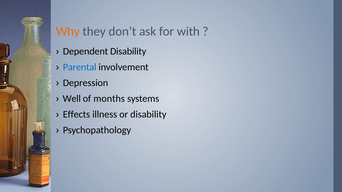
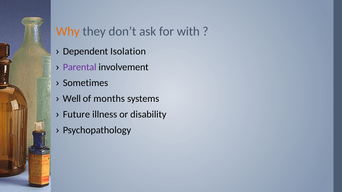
Dependent Disability: Disability -> Isolation
Parental colour: blue -> purple
Depression: Depression -> Sometimes
Effects: Effects -> Future
